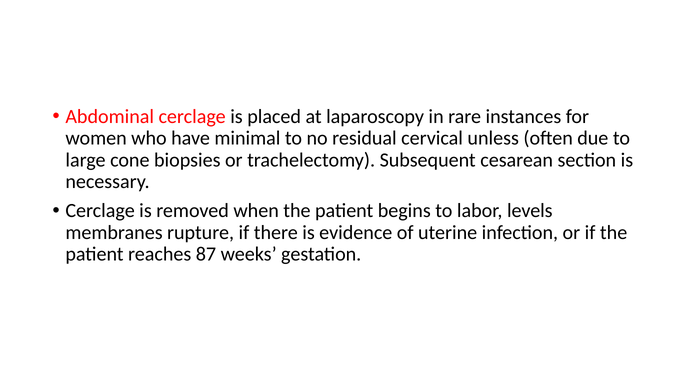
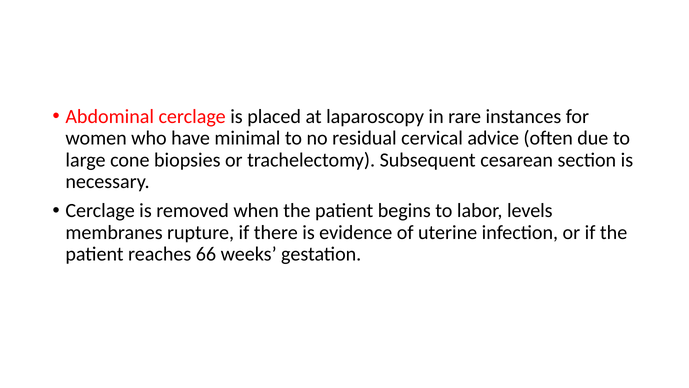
unless: unless -> advice
87: 87 -> 66
